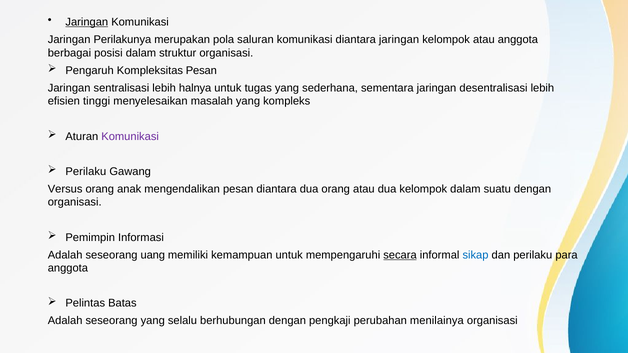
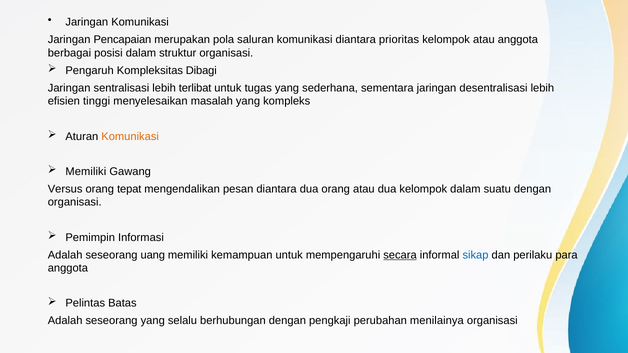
Jaringan at (87, 22) underline: present -> none
Perilakunya: Perilakunya -> Pencapaian
diantara jaringan: jaringan -> prioritas
Kompleksitas Pesan: Pesan -> Dibagi
halnya: halnya -> terlibat
Komunikasi at (130, 136) colour: purple -> orange
Perilaku at (86, 172): Perilaku -> Memiliki
anak: anak -> tepat
